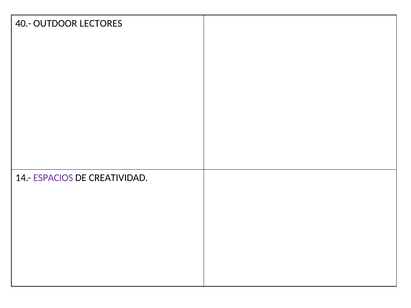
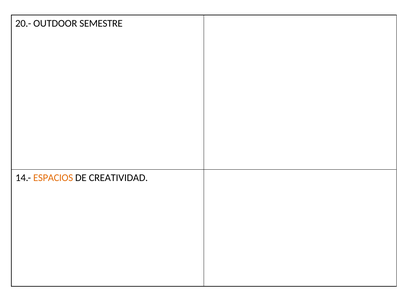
40.-: 40.- -> 20.-
LECTORES: LECTORES -> SEMESTRE
ESPACIOS colour: purple -> orange
